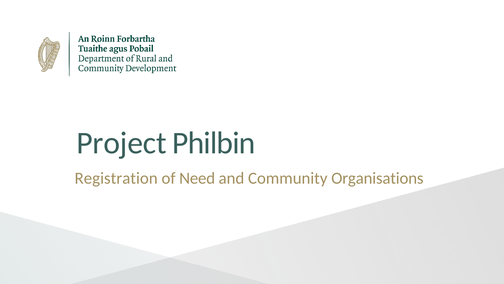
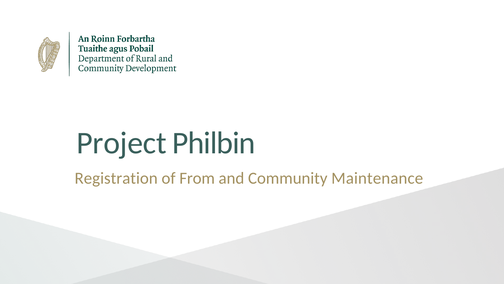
Need: Need -> From
Organisations: Organisations -> Maintenance
